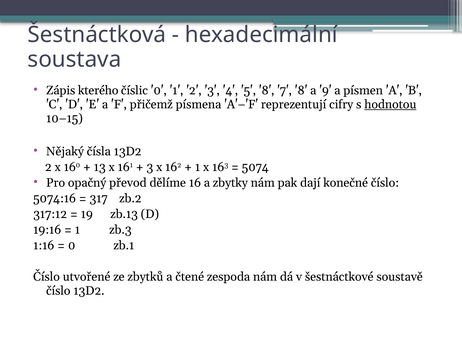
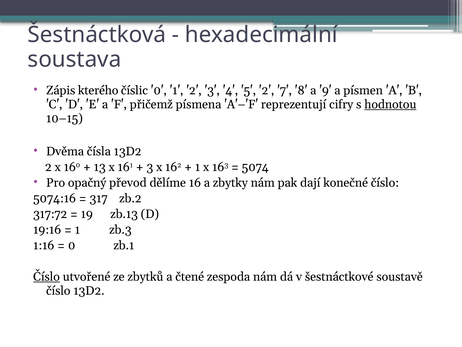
5 8: 8 -> 2
Nějaký: Nějaký -> Dvěma
317:12: 317:12 -> 317:72
Číslo at (47, 276) underline: none -> present
